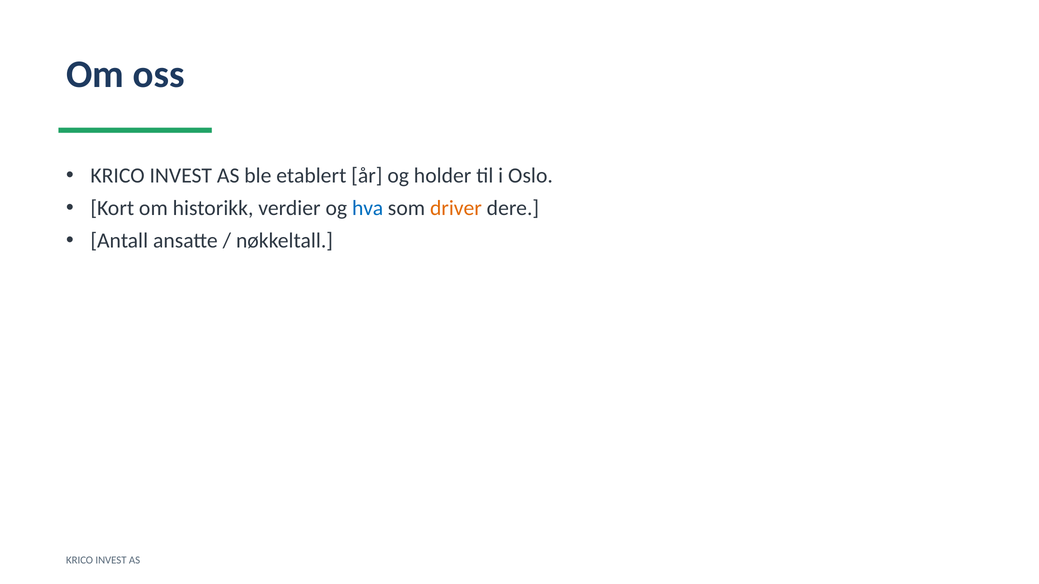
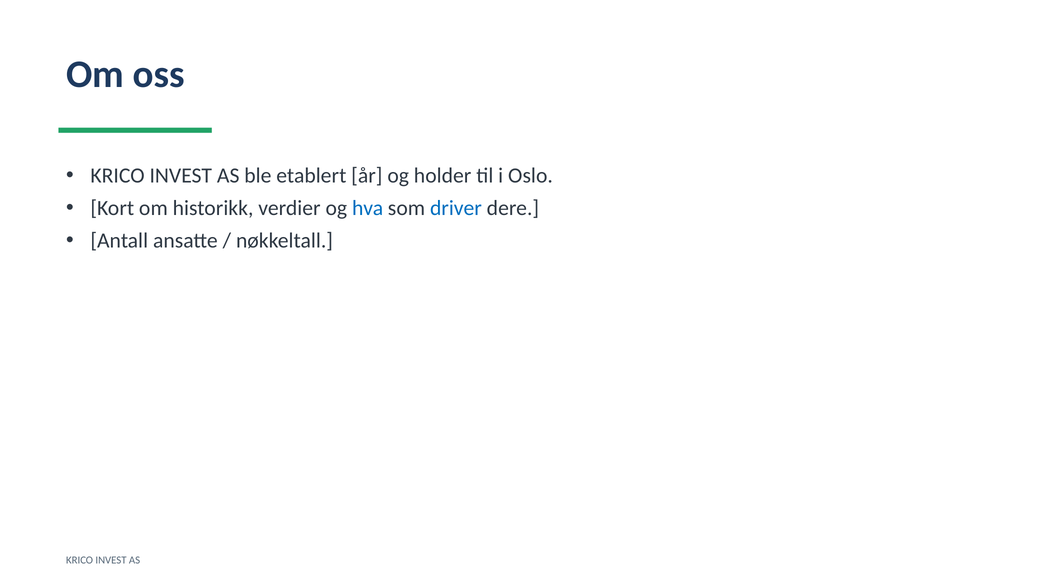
driver colour: orange -> blue
